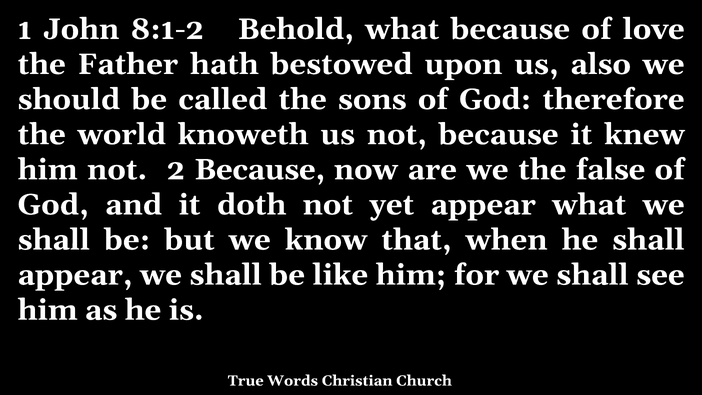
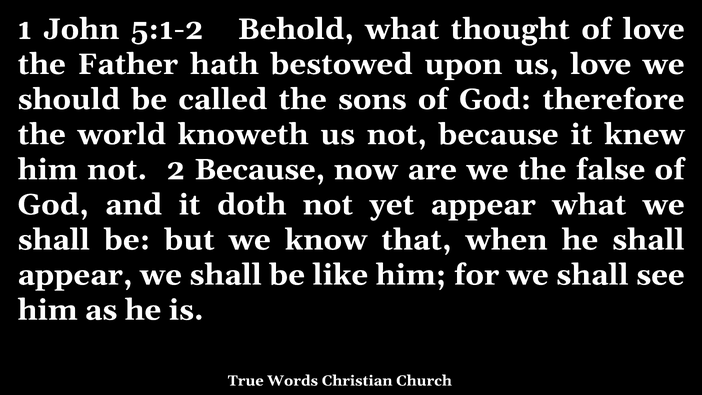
8:1-2: 8:1-2 -> 5:1-2
what because: because -> thought
us also: also -> love
